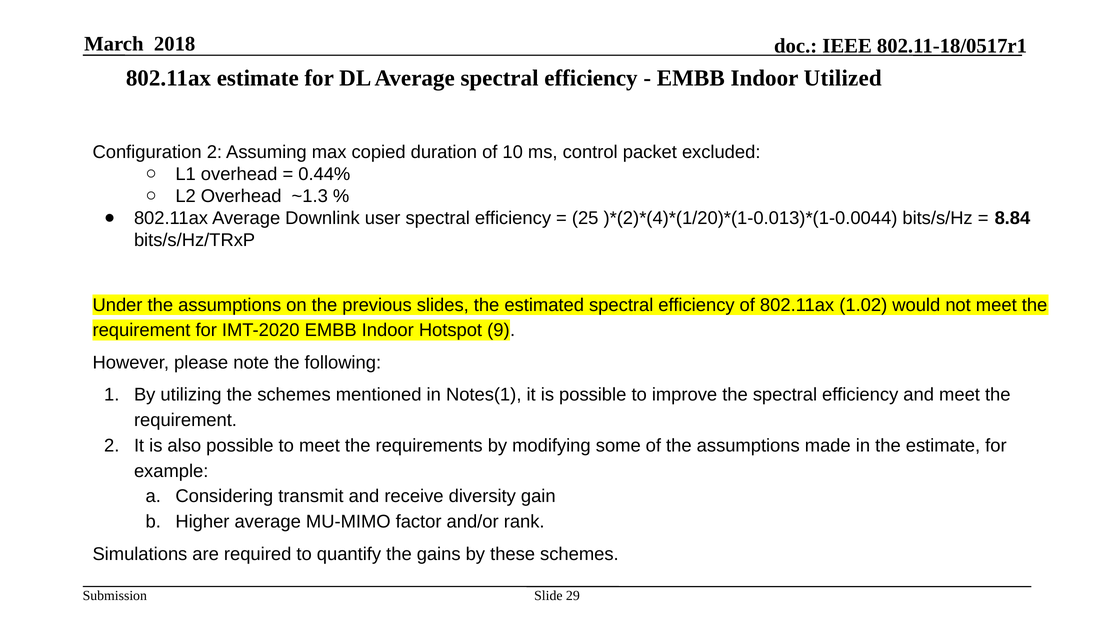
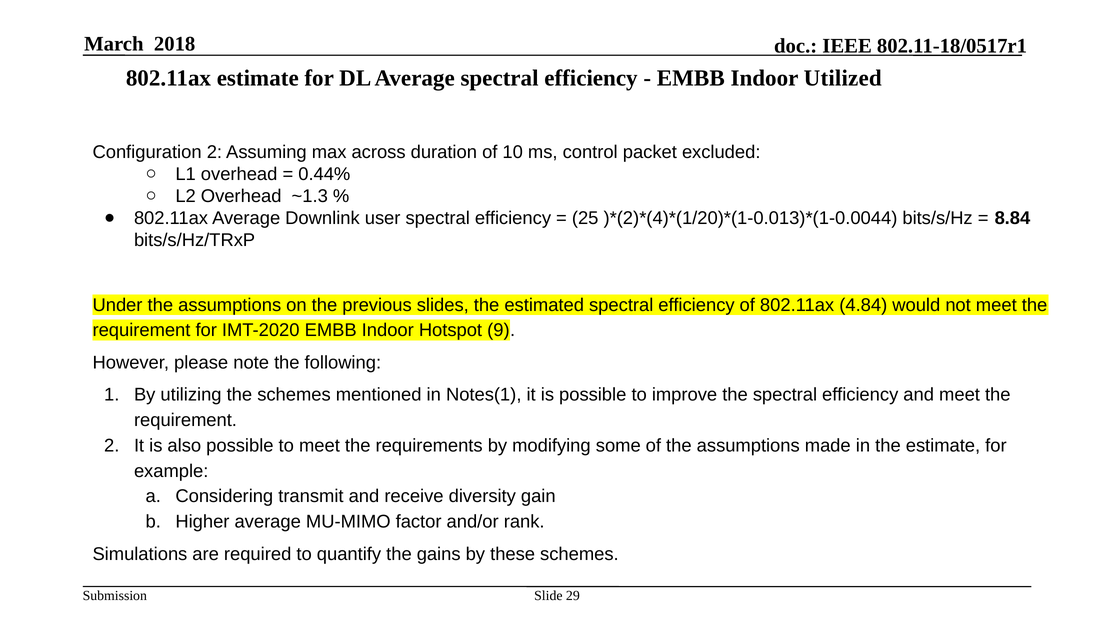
copied: copied -> across
1.02: 1.02 -> 4.84
